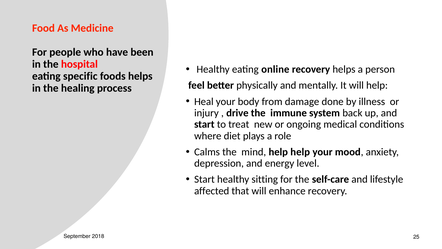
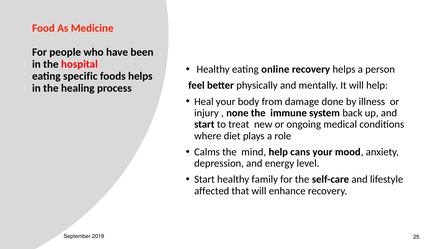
drive: drive -> none
help help: help -> cans
sitting: sitting -> family
